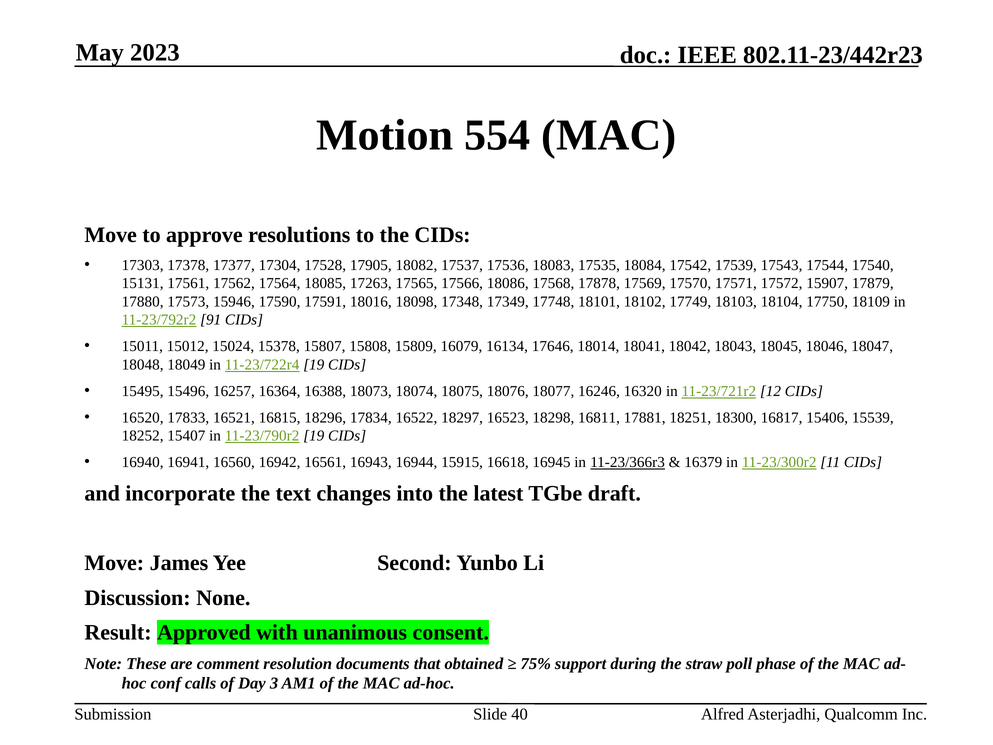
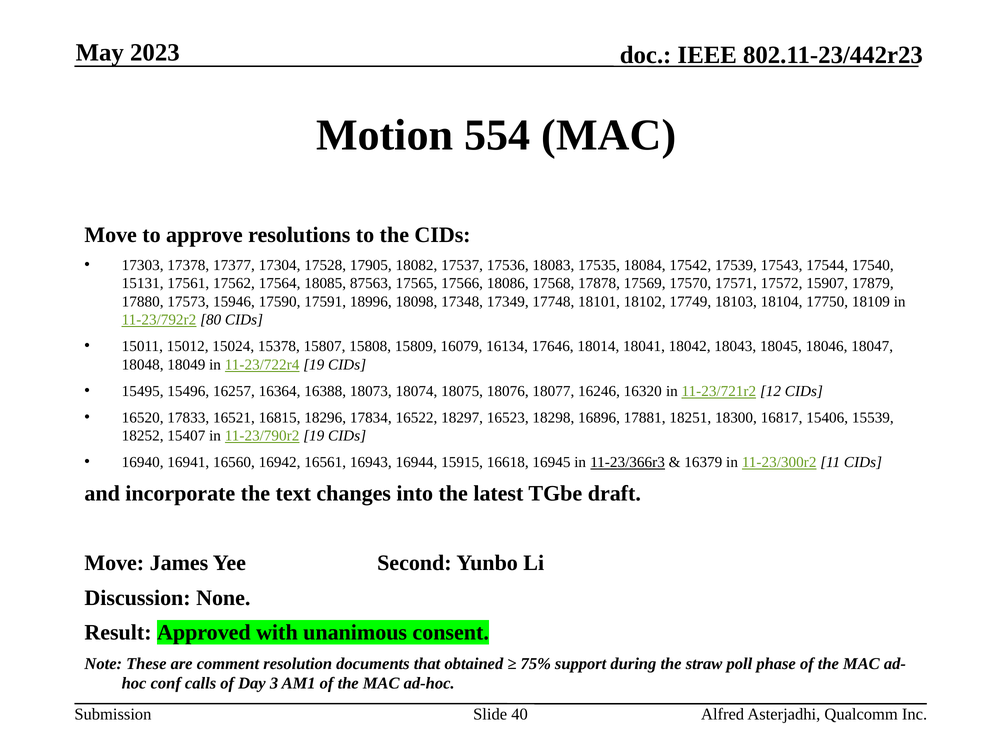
17263: 17263 -> 87563
18016: 18016 -> 18996
91: 91 -> 80
16811: 16811 -> 16896
